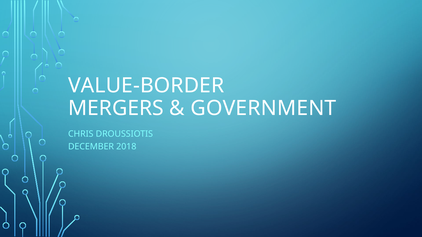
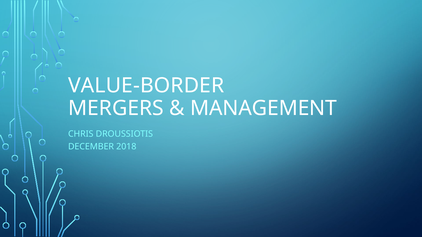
GOVERNMENT: GOVERNMENT -> MANAGEMENT
